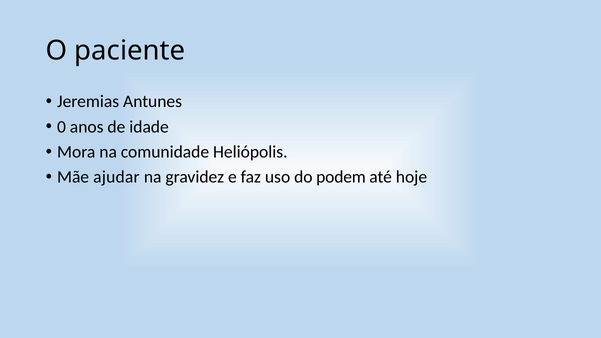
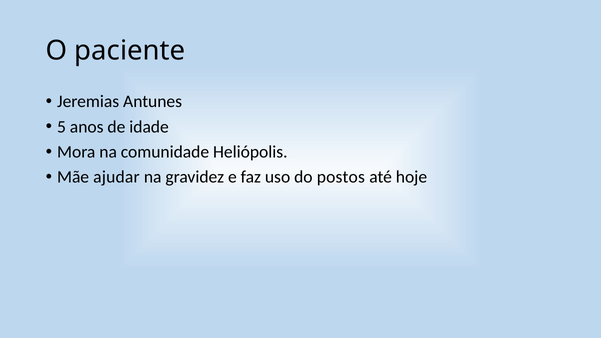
0: 0 -> 5
podem: podem -> postos
